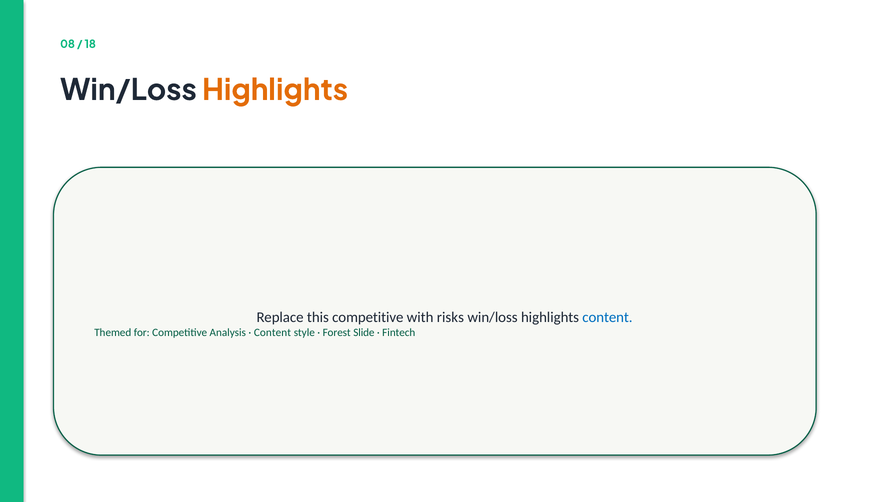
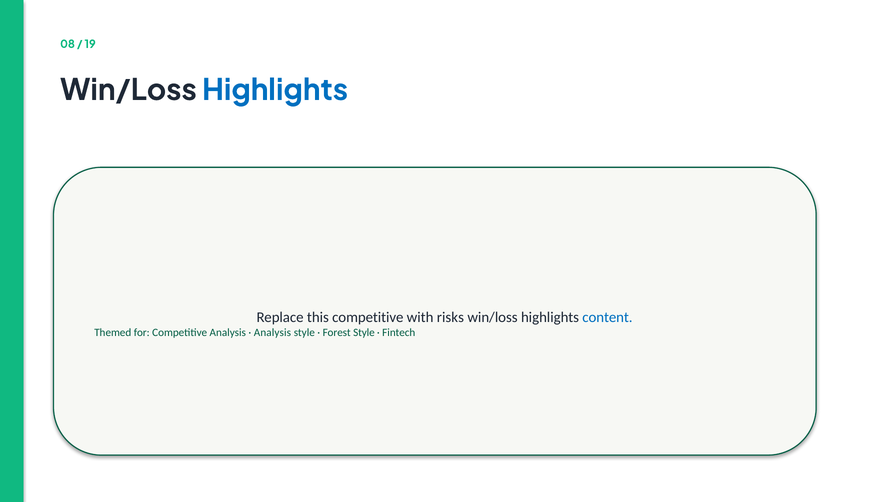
18: 18 -> 19
Highlights at (275, 90) colour: orange -> blue
Content at (272, 332): Content -> Analysis
Forest Slide: Slide -> Style
